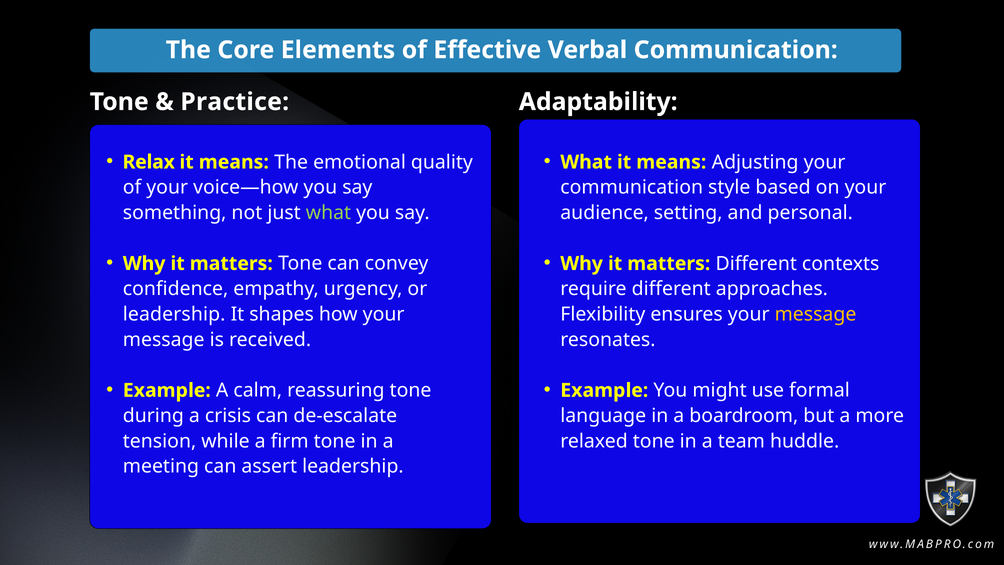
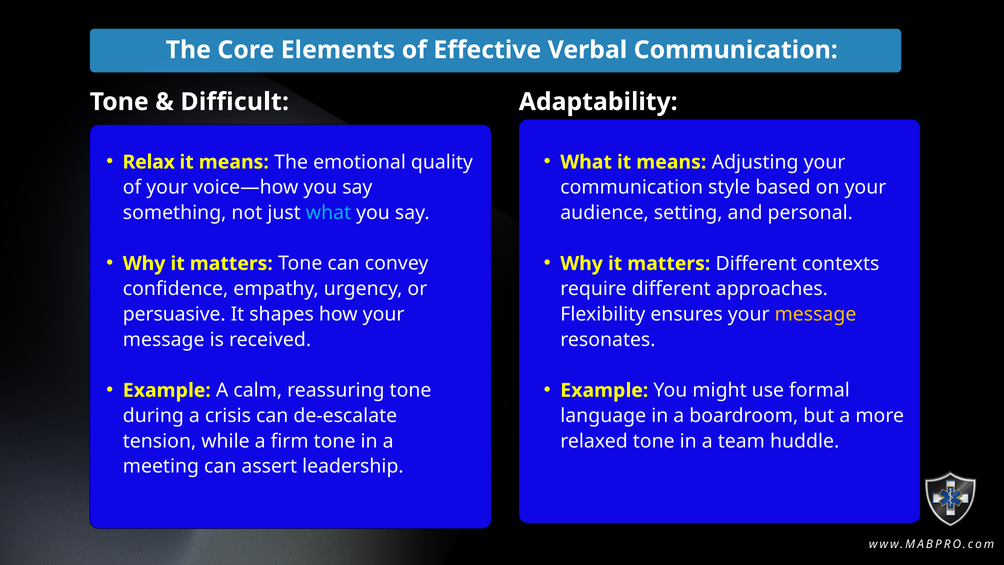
Practice: Practice -> Difficult
what at (328, 213) colour: light green -> light blue
leadership at (174, 314): leadership -> persuasive
